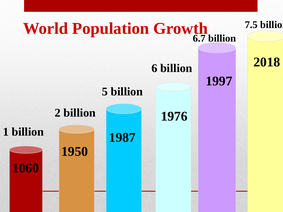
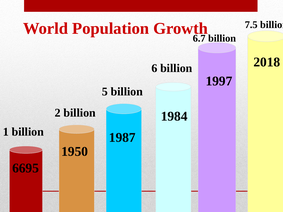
1976: 1976 -> 1984
1060: 1060 -> 6695
